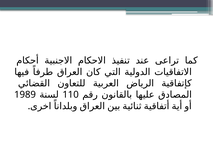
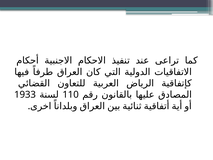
1989: 1989 -> 1933
